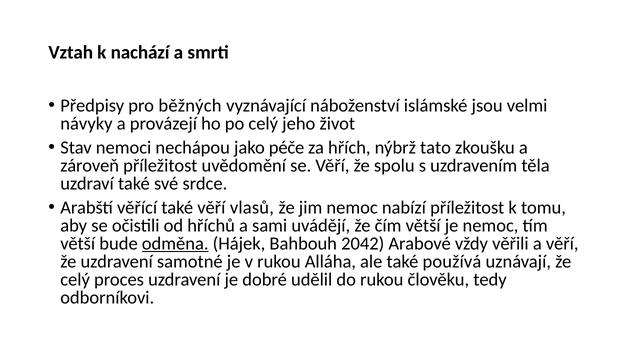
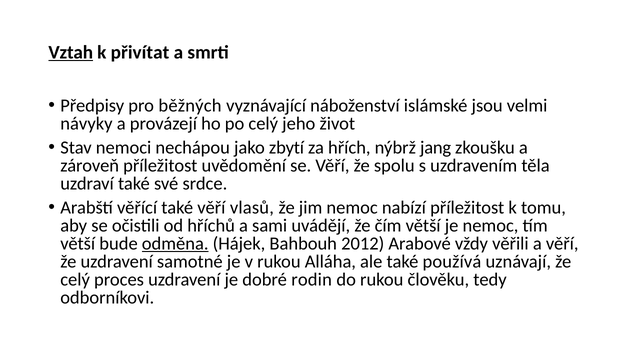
Vztah underline: none -> present
nachází: nachází -> přivítat
péče: péče -> zbytí
tato: tato -> jang
2042: 2042 -> 2012
udělil: udělil -> rodin
